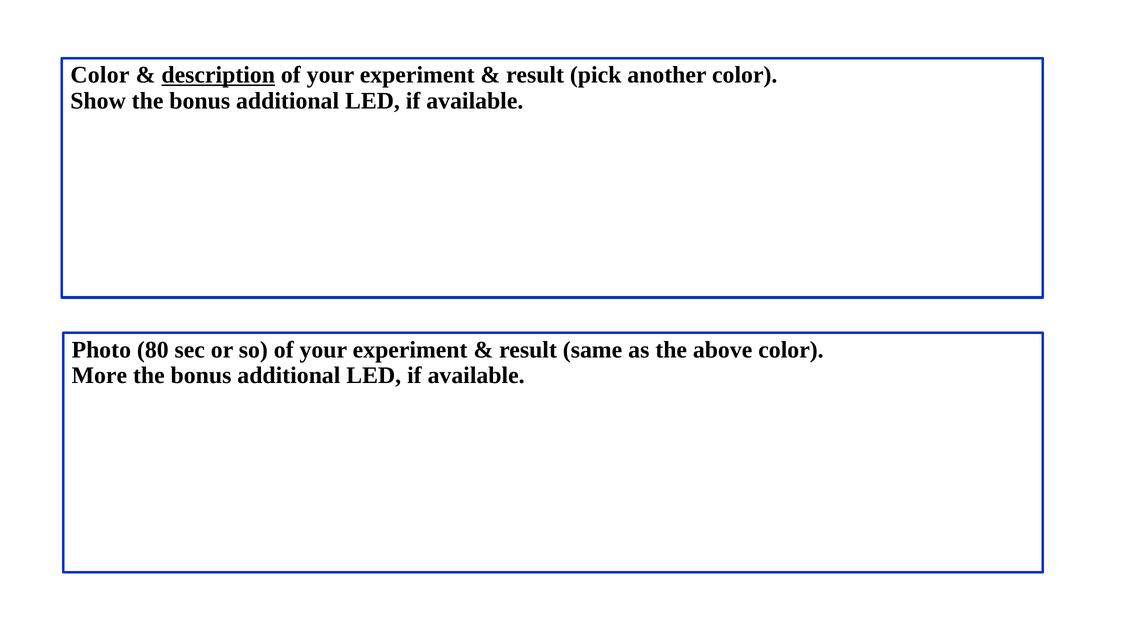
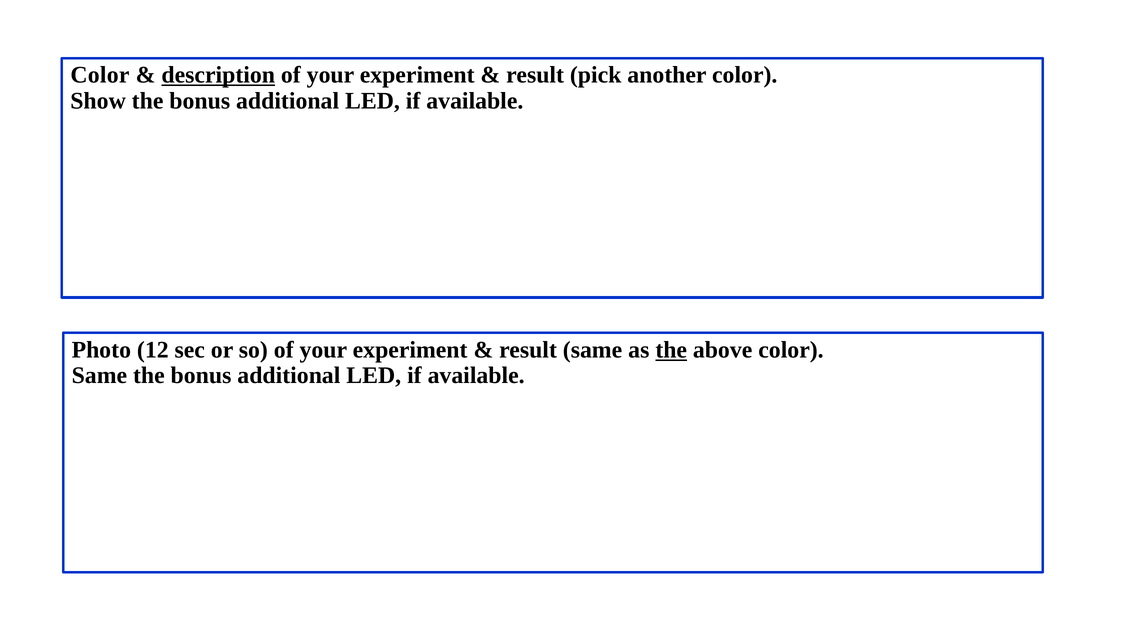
80: 80 -> 12
the at (671, 350) underline: none -> present
More at (99, 376): More -> Same
